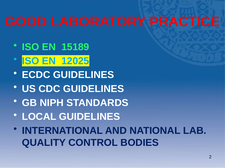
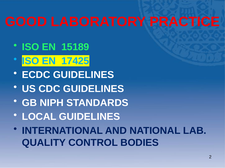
12025: 12025 -> 17425
